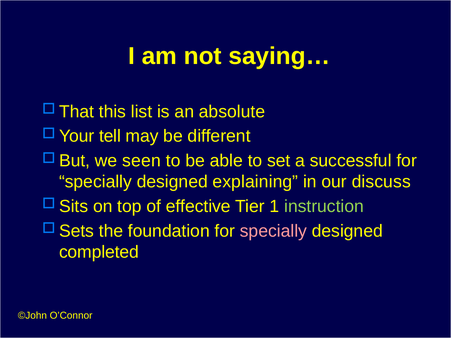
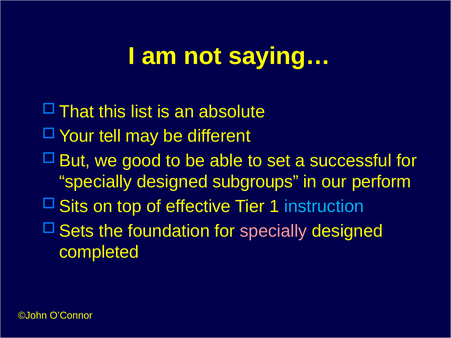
seen: seen -> good
explaining: explaining -> subgroups
discuss: discuss -> perform
instruction colour: light green -> light blue
